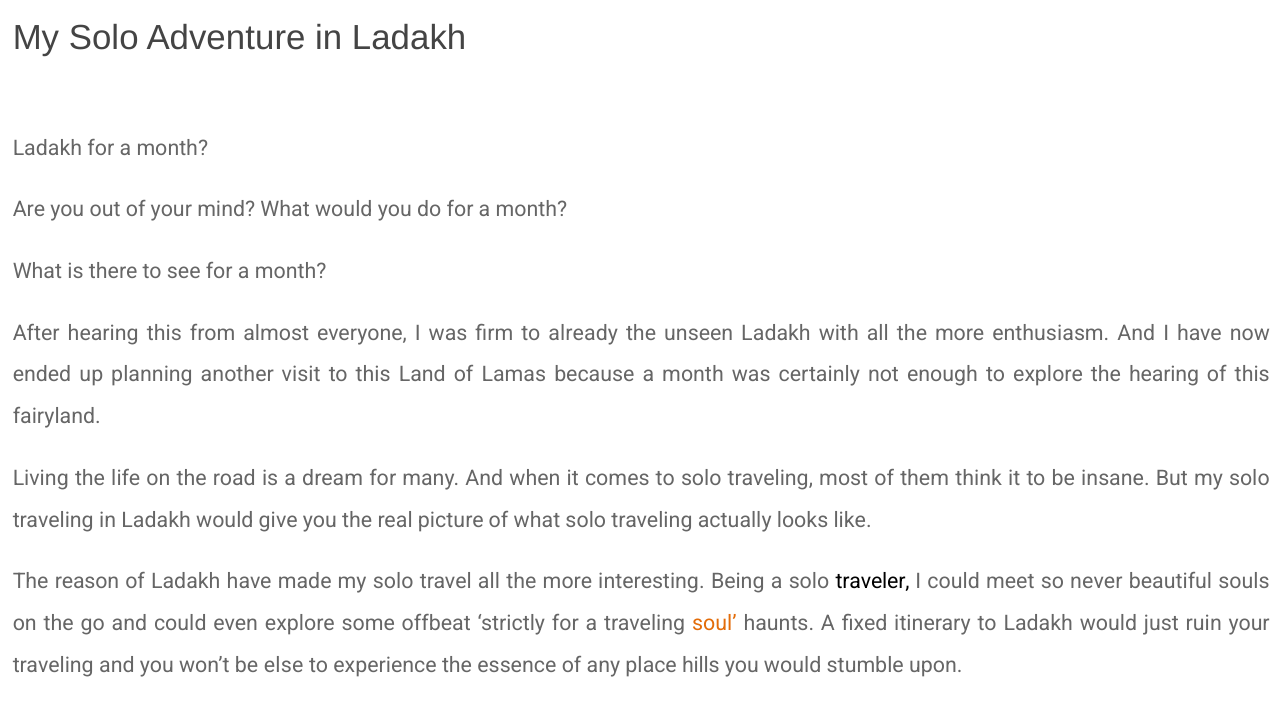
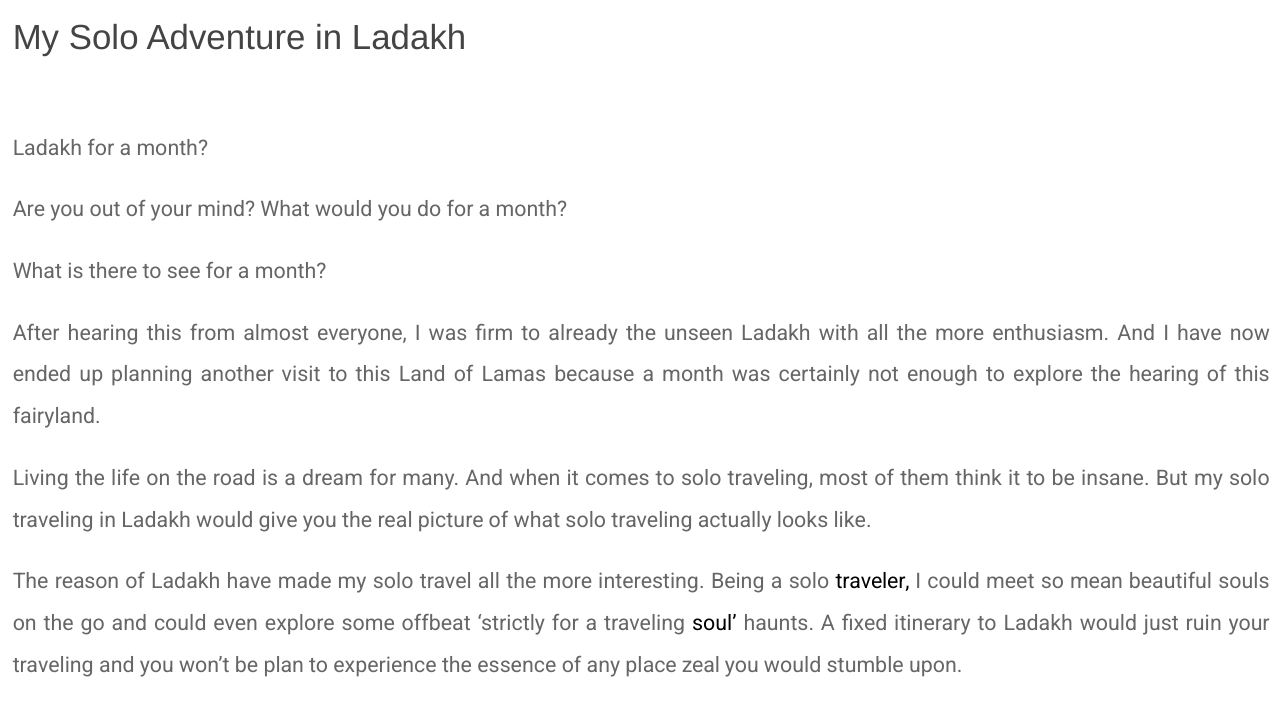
never: never -> mean
soul colour: orange -> black
else: else -> plan
hills: hills -> zeal
